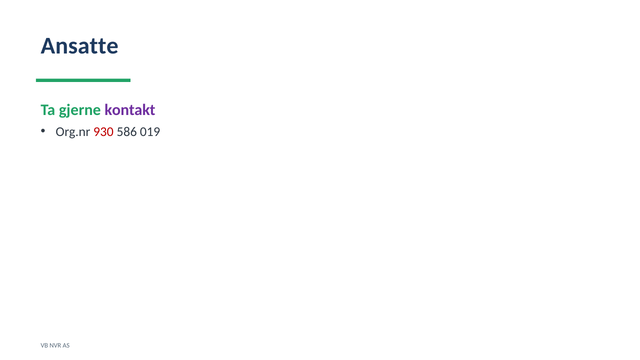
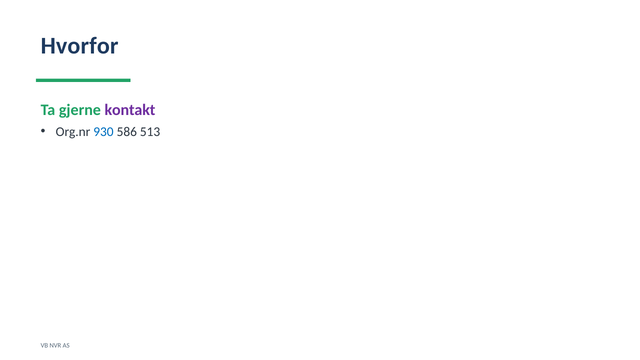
Ansatte: Ansatte -> Hvorfor
930 colour: red -> blue
019: 019 -> 513
